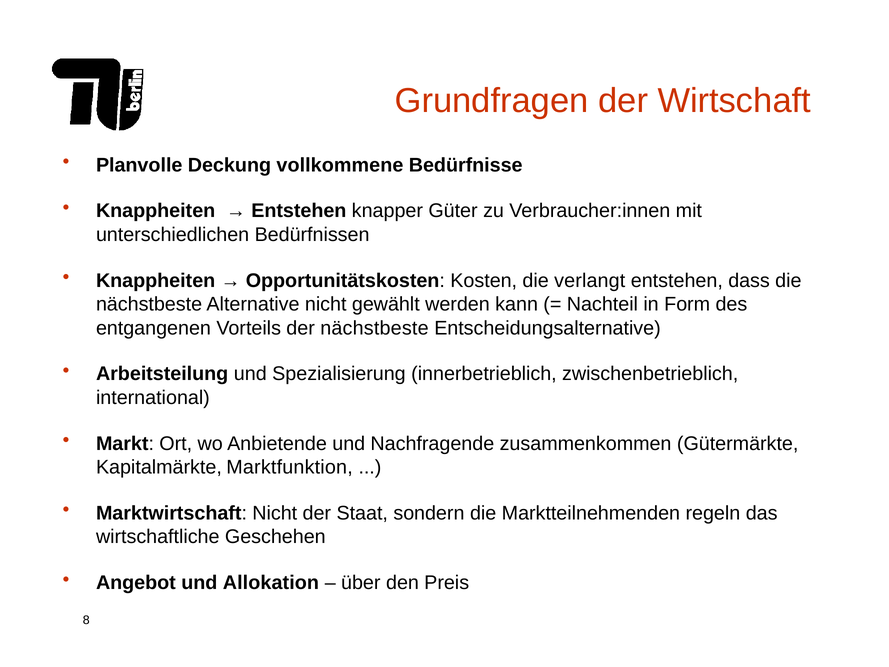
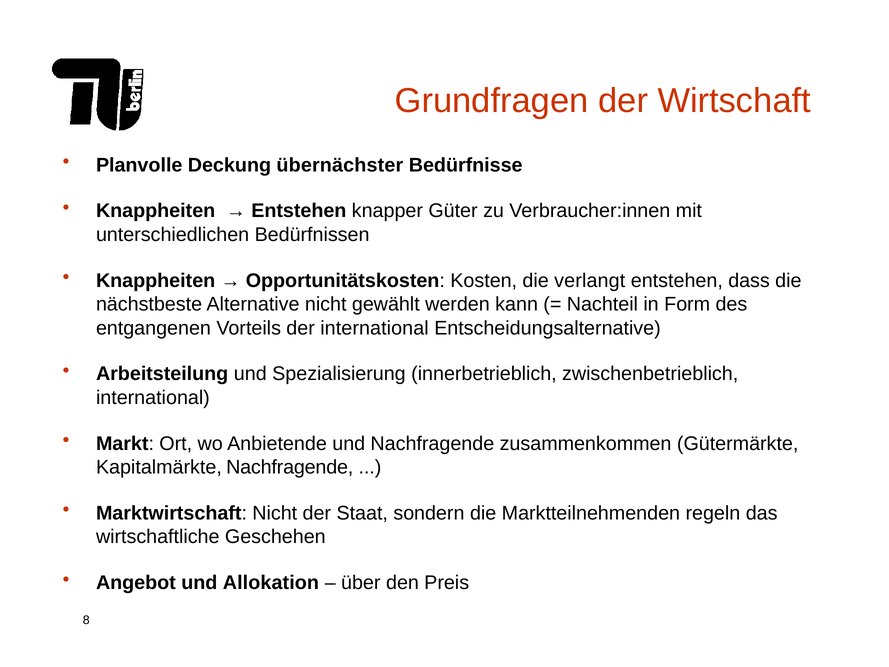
vollkommene: vollkommene -> übernächster
der nächstbeste: nächstbeste -> international
Kapitalmärkte Marktfunktion: Marktfunktion -> Nachfragende
